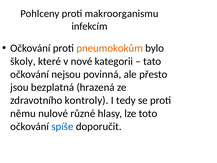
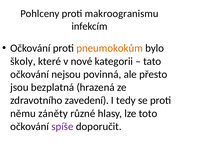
makroorganismu: makroorganismu -> makroogranismu
kontroly: kontroly -> zavedení
nulové: nulové -> záněty
spíše colour: blue -> purple
